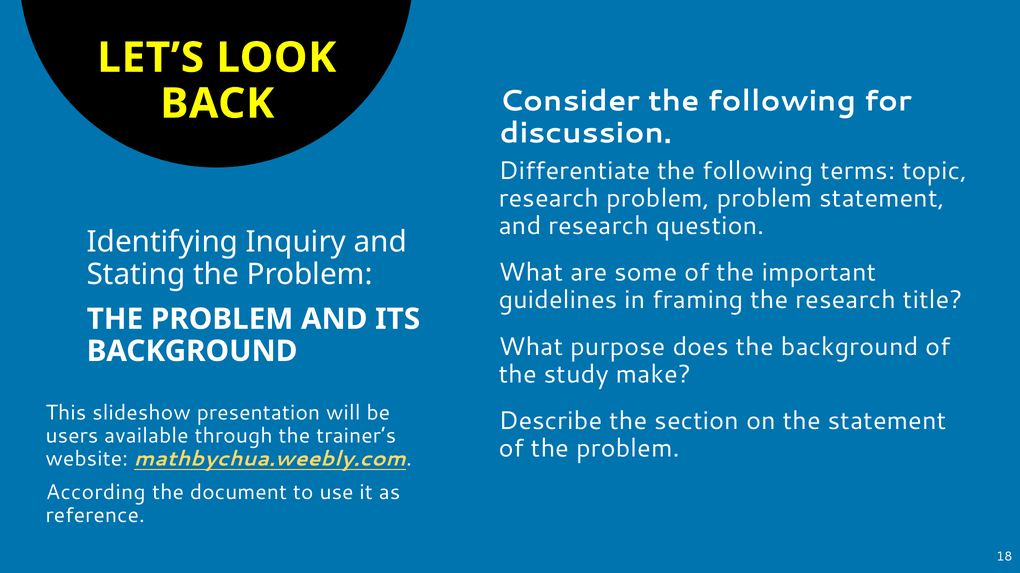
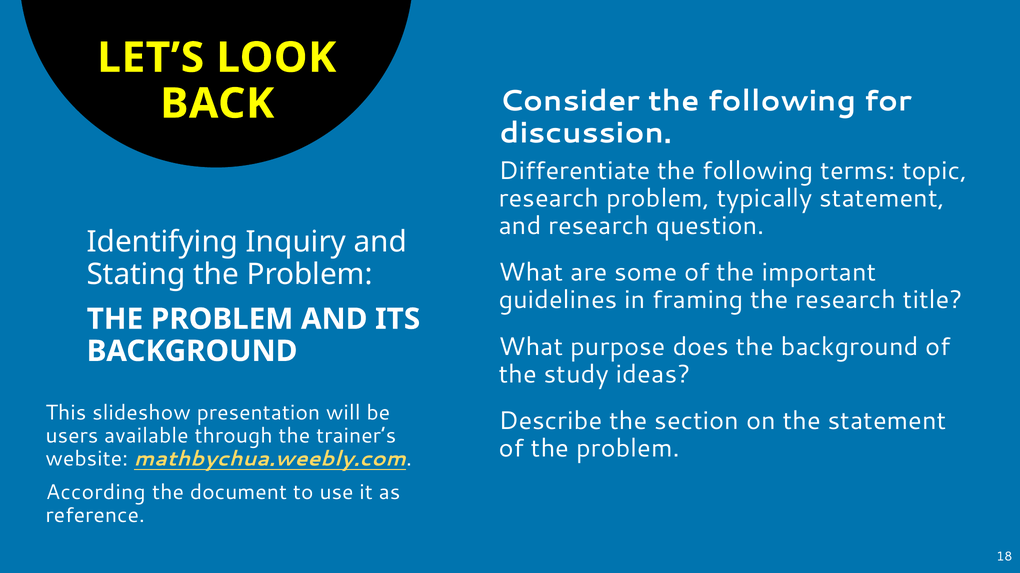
problem problem: problem -> typically
make: make -> ideas
